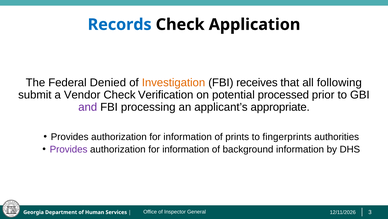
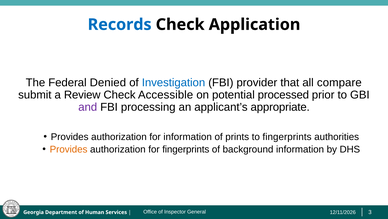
Investigation colour: orange -> blue
receives: receives -> provider
following: following -> compare
Vendor: Vendor -> Review
Verification: Verification -> Accessible
Provides at (69, 149) colour: purple -> orange
information at (186, 149): information -> fingerprints
